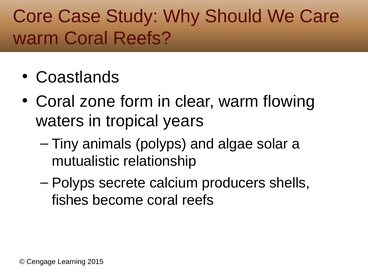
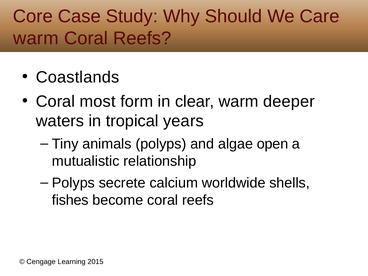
zone: zone -> most
flowing: flowing -> deeper
solar: solar -> open
producers: producers -> worldwide
